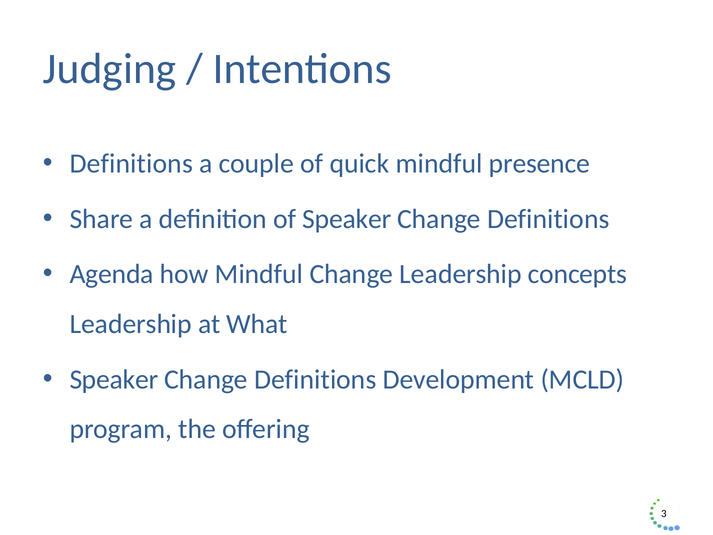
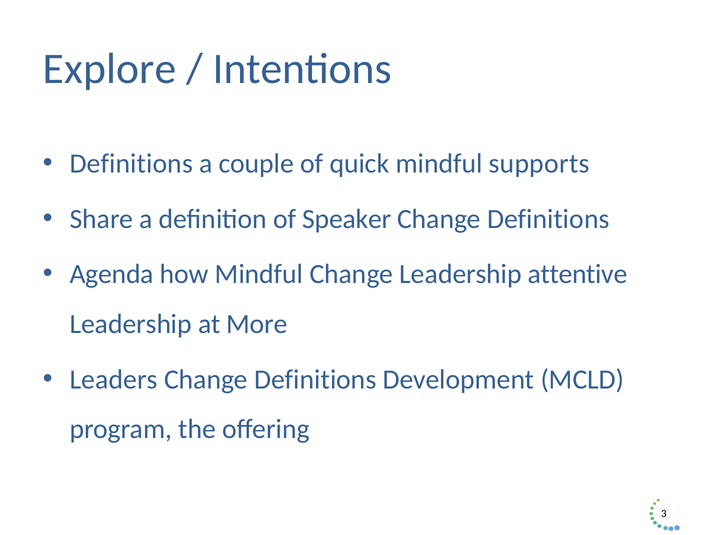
Judging: Judging -> Explore
presence: presence -> supports
concepts: concepts -> attentive
What: What -> More
Speaker at (114, 379): Speaker -> Leaders
